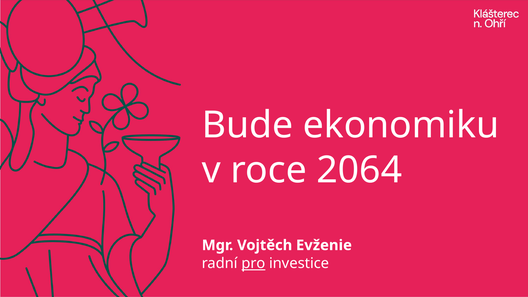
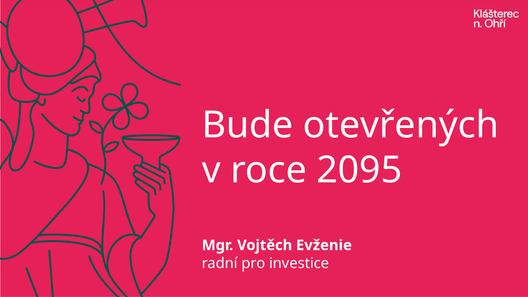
ekonomiku: ekonomiku -> otevřených
2064: 2064 -> 2095
pro underline: present -> none
